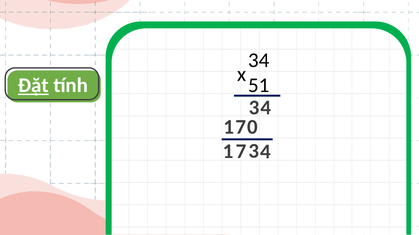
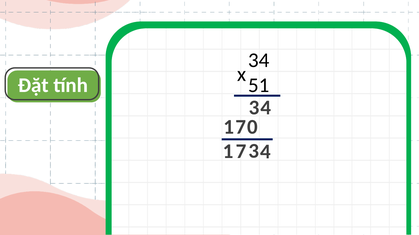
Đặt underline: present -> none
